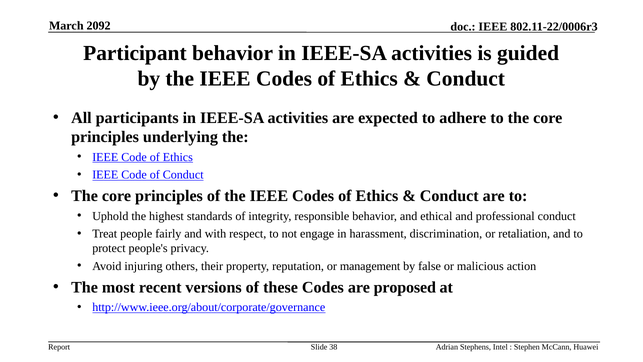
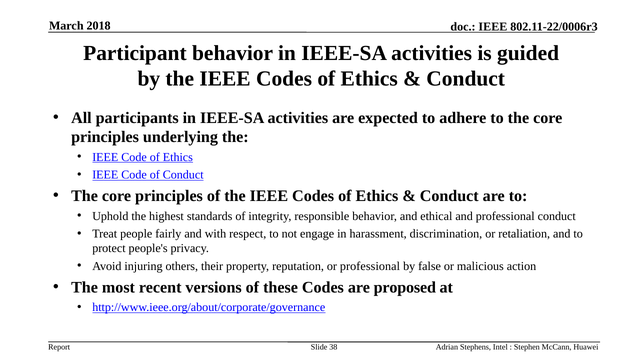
2092: 2092 -> 2018
or management: management -> professional
